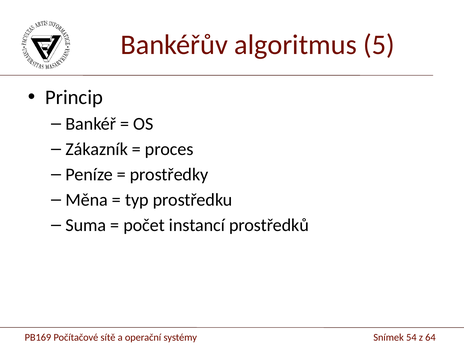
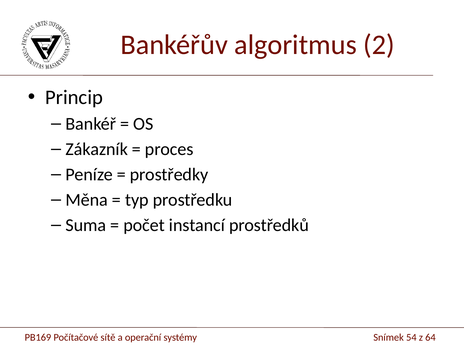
5: 5 -> 2
